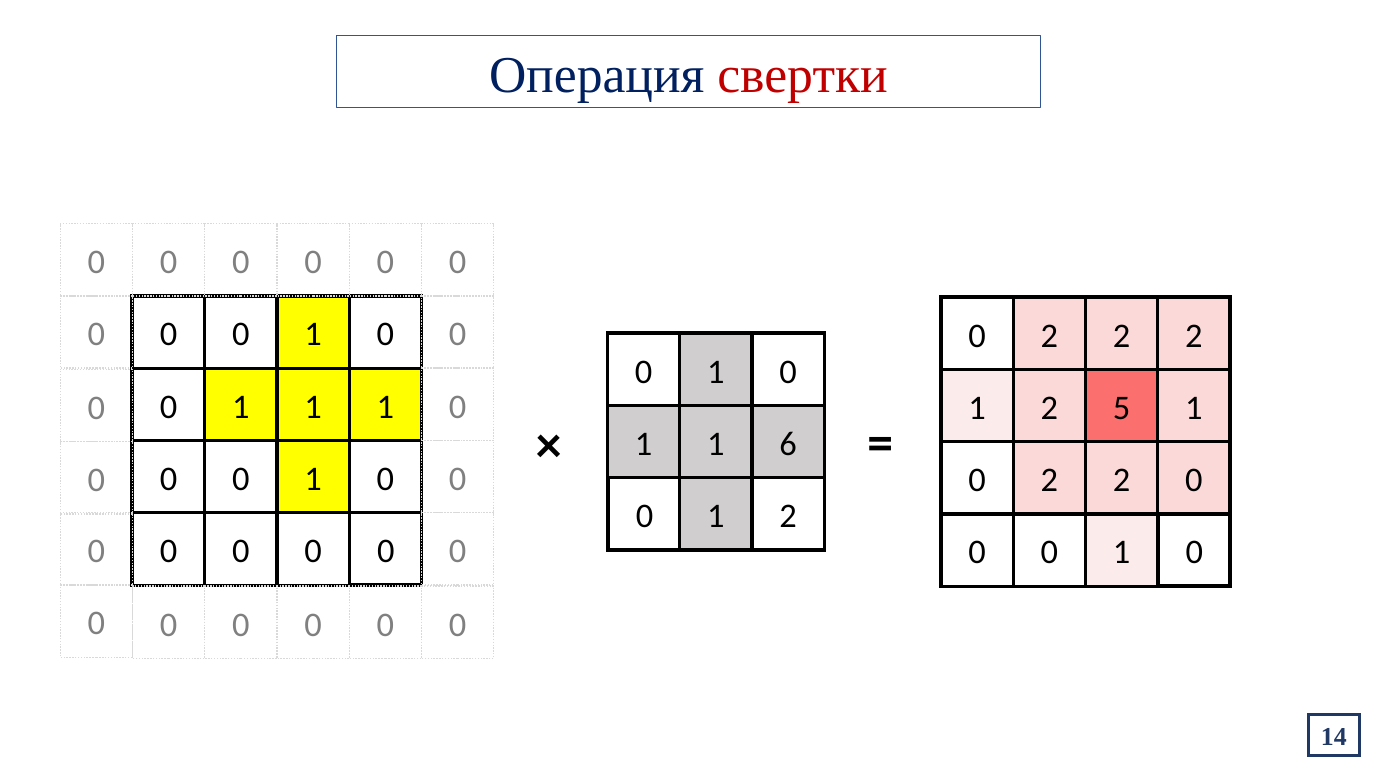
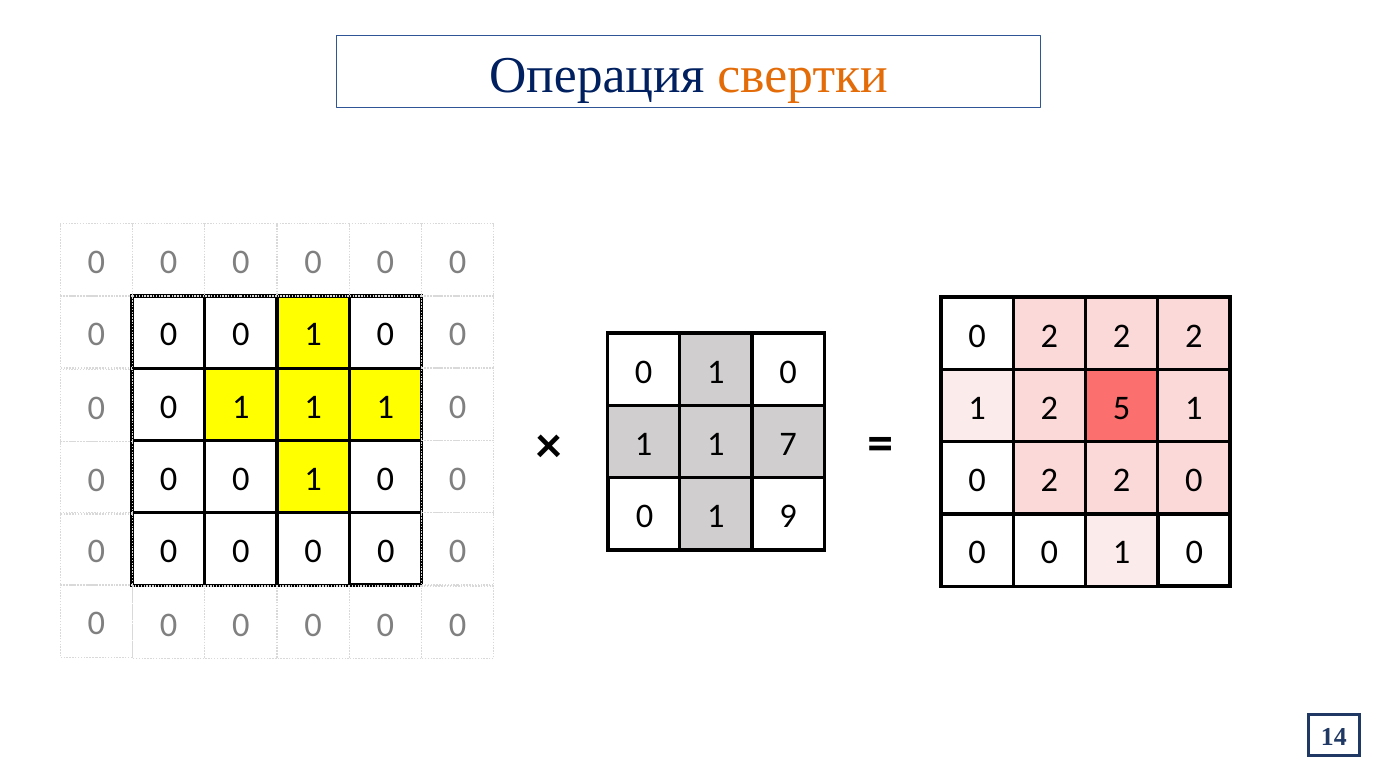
свертки colour: red -> orange
6: 6 -> 7
2 at (788, 516): 2 -> 9
